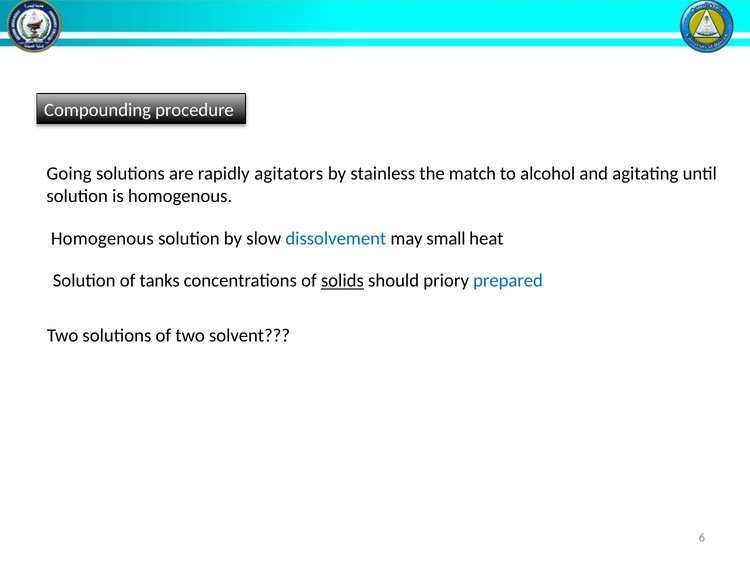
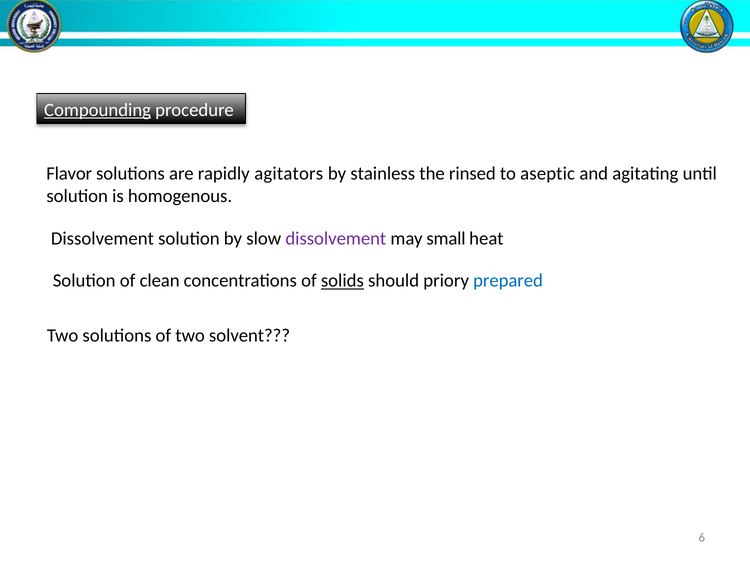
Compounding underline: none -> present
Going: Going -> Flavor
match: match -> rinsed
alcohol: alcohol -> aseptic
Homogenous at (102, 238): Homogenous -> Dissolvement
dissolvement at (336, 238) colour: blue -> purple
tanks: tanks -> clean
